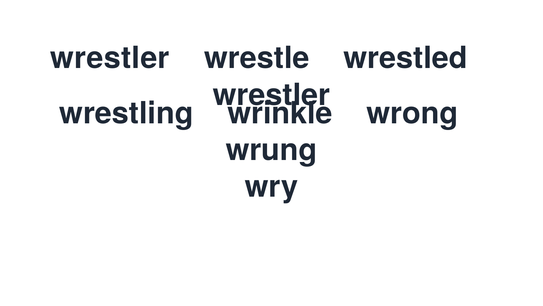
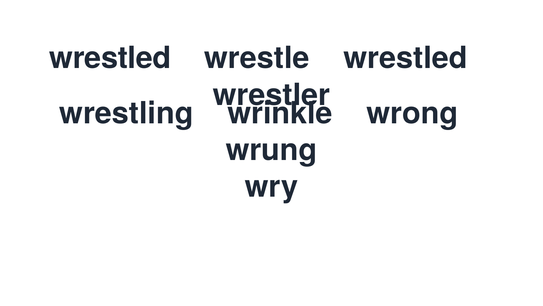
wrestler at (110, 58): wrestler -> wrestled
